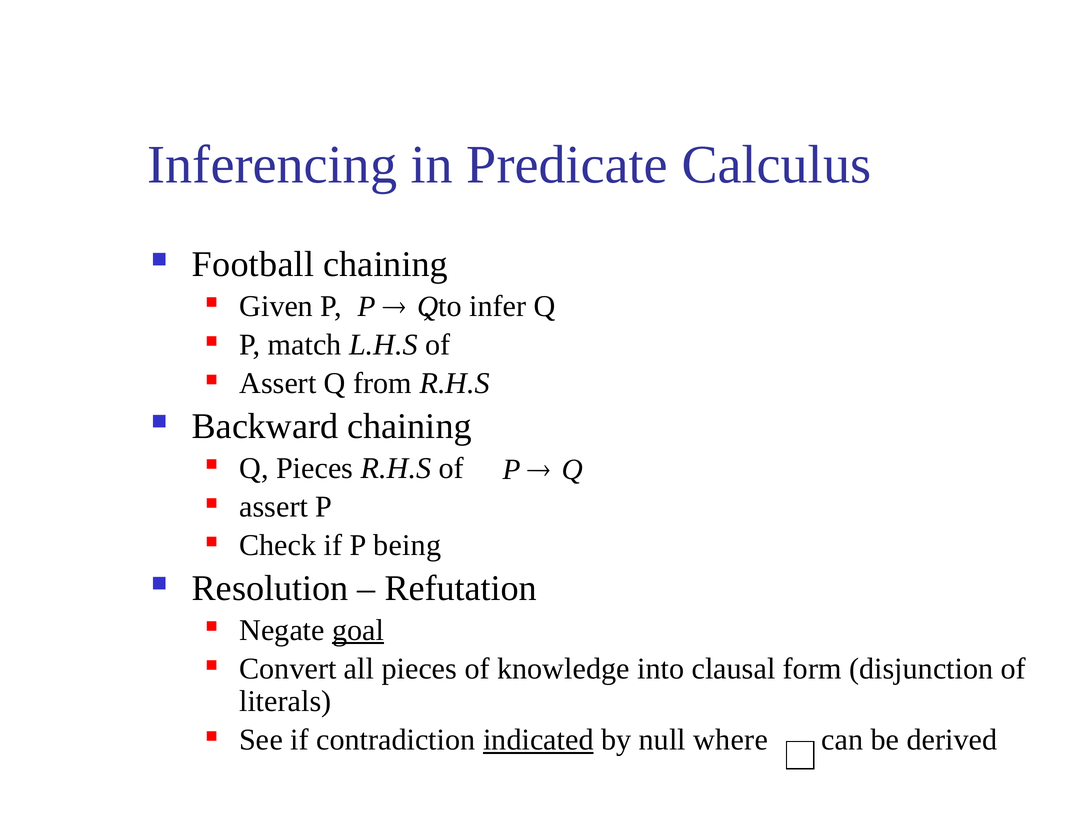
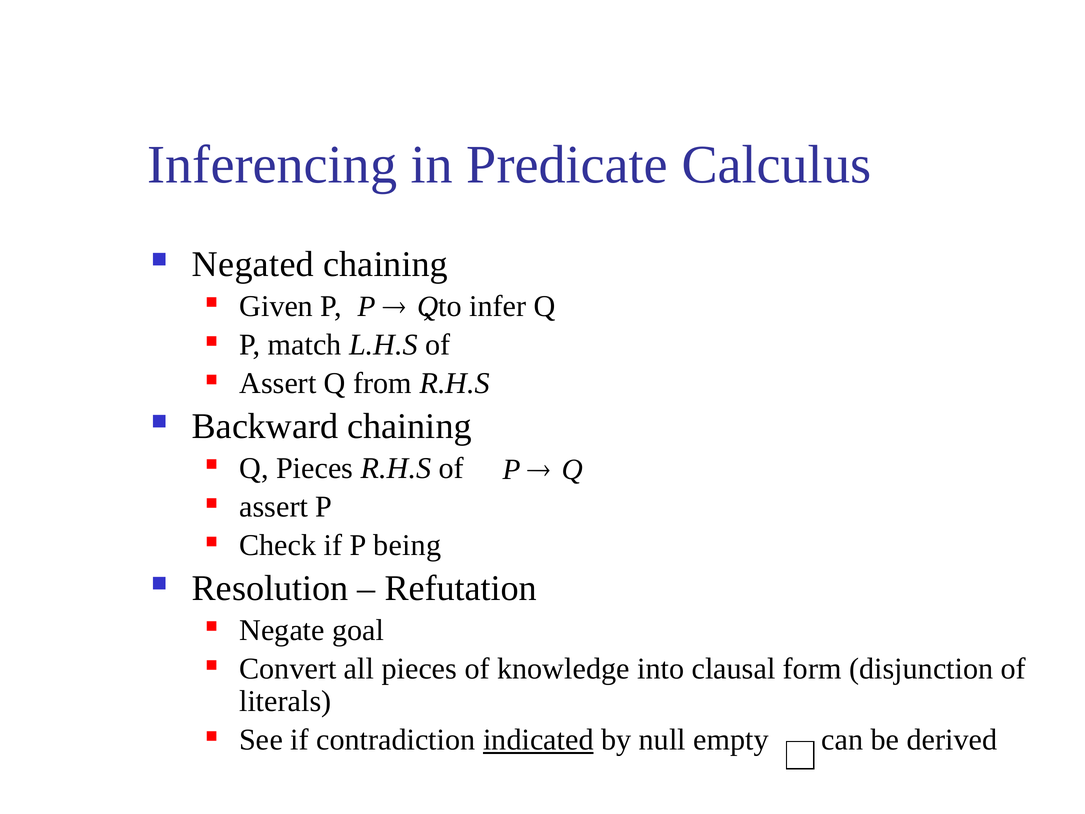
Football: Football -> Negated
goal underline: present -> none
where: where -> empty
